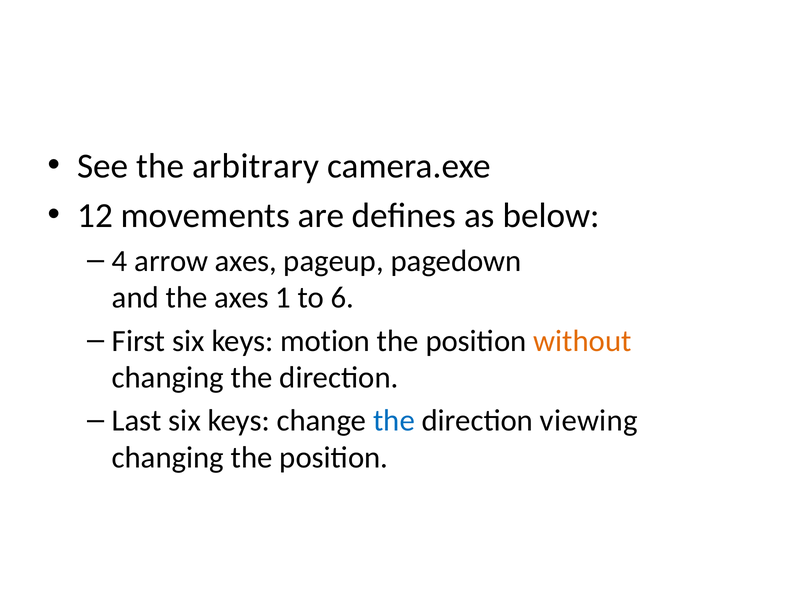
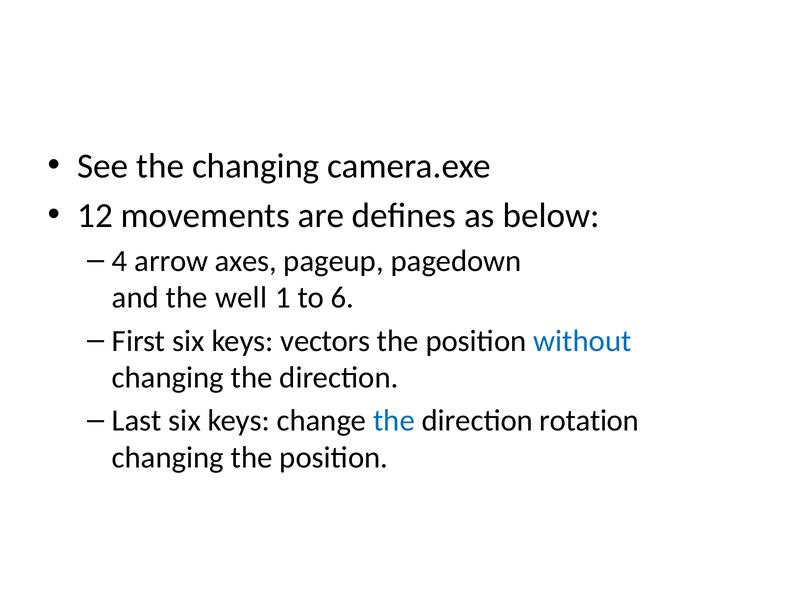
the arbitrary: arbitrary -> changing
the axes: axes -> well
motion: motion -> vectors
without colour: orange -> blue
viewing: viewing -> rotation
